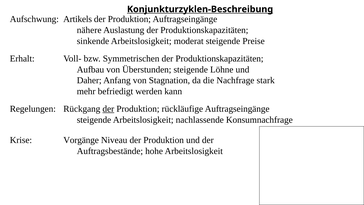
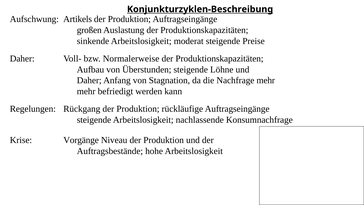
nähere: nähere -> großen
Erhalt at (22, 58): Erhalt -> Daher
Symmetrischen: Symmetrischen -> Normalerweise
Nachfrage stark: stark -> mehr
der at (108, 109) underline: present -> none
